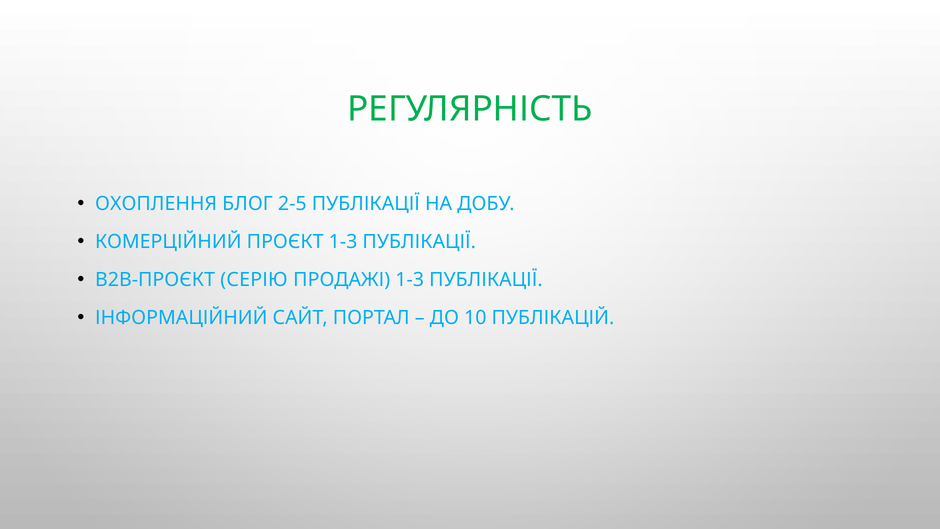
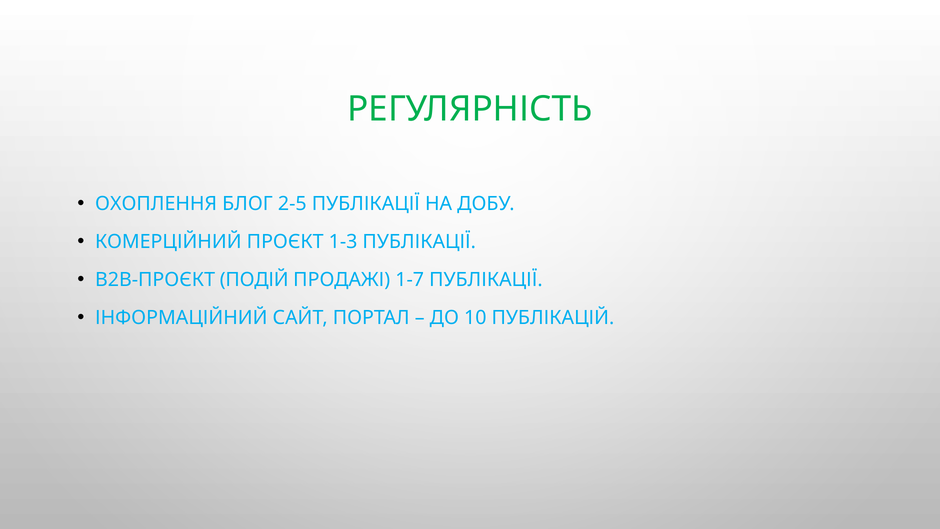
СЕРІЮ: СЕРІЮ -> ПОДІЙ
ПРОДАЖІ 1-3: 1-3 -> 1-7
